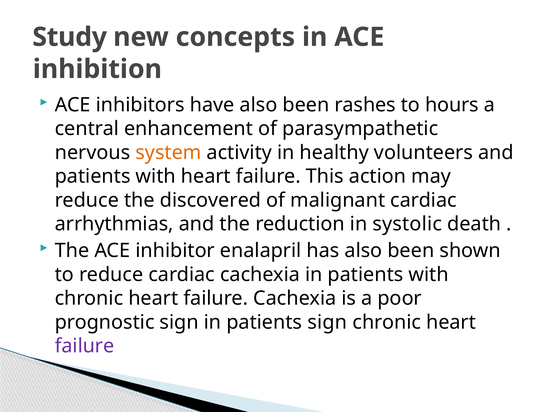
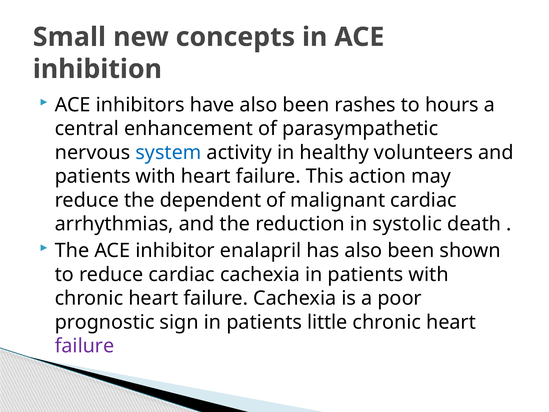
Study: Study -> Small
system colour: orange -> blue
discovered: discovered -> dependent
patients sign: sign -> little
